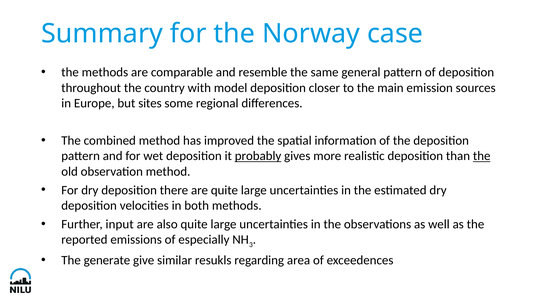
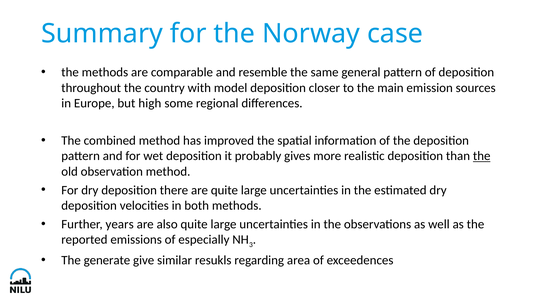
sites: sites -> high
probably underline: present -> none
input: input -> years
